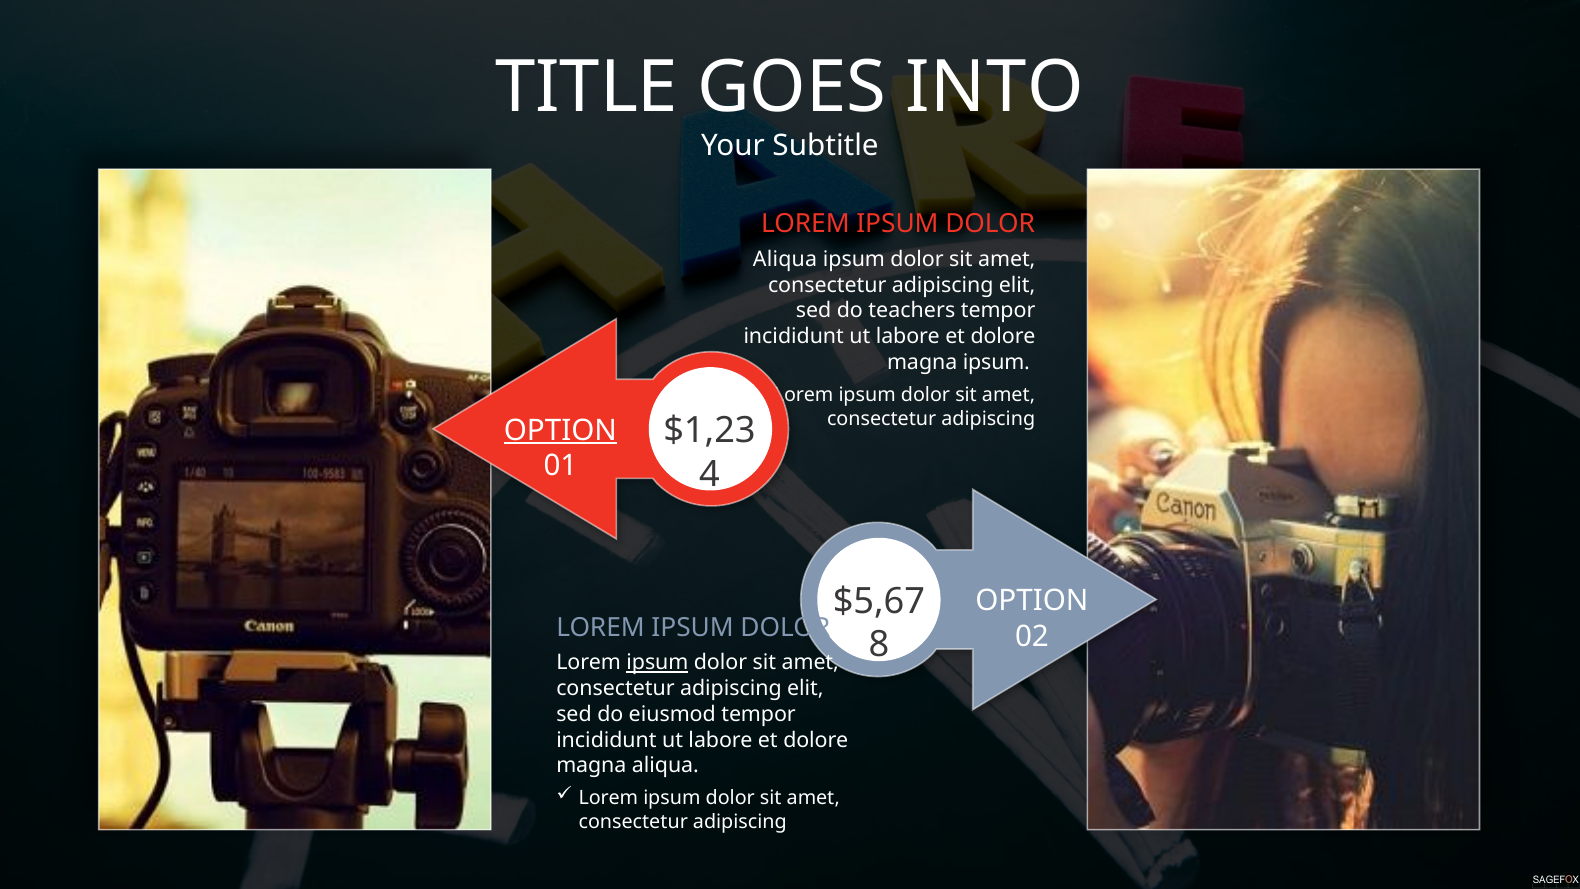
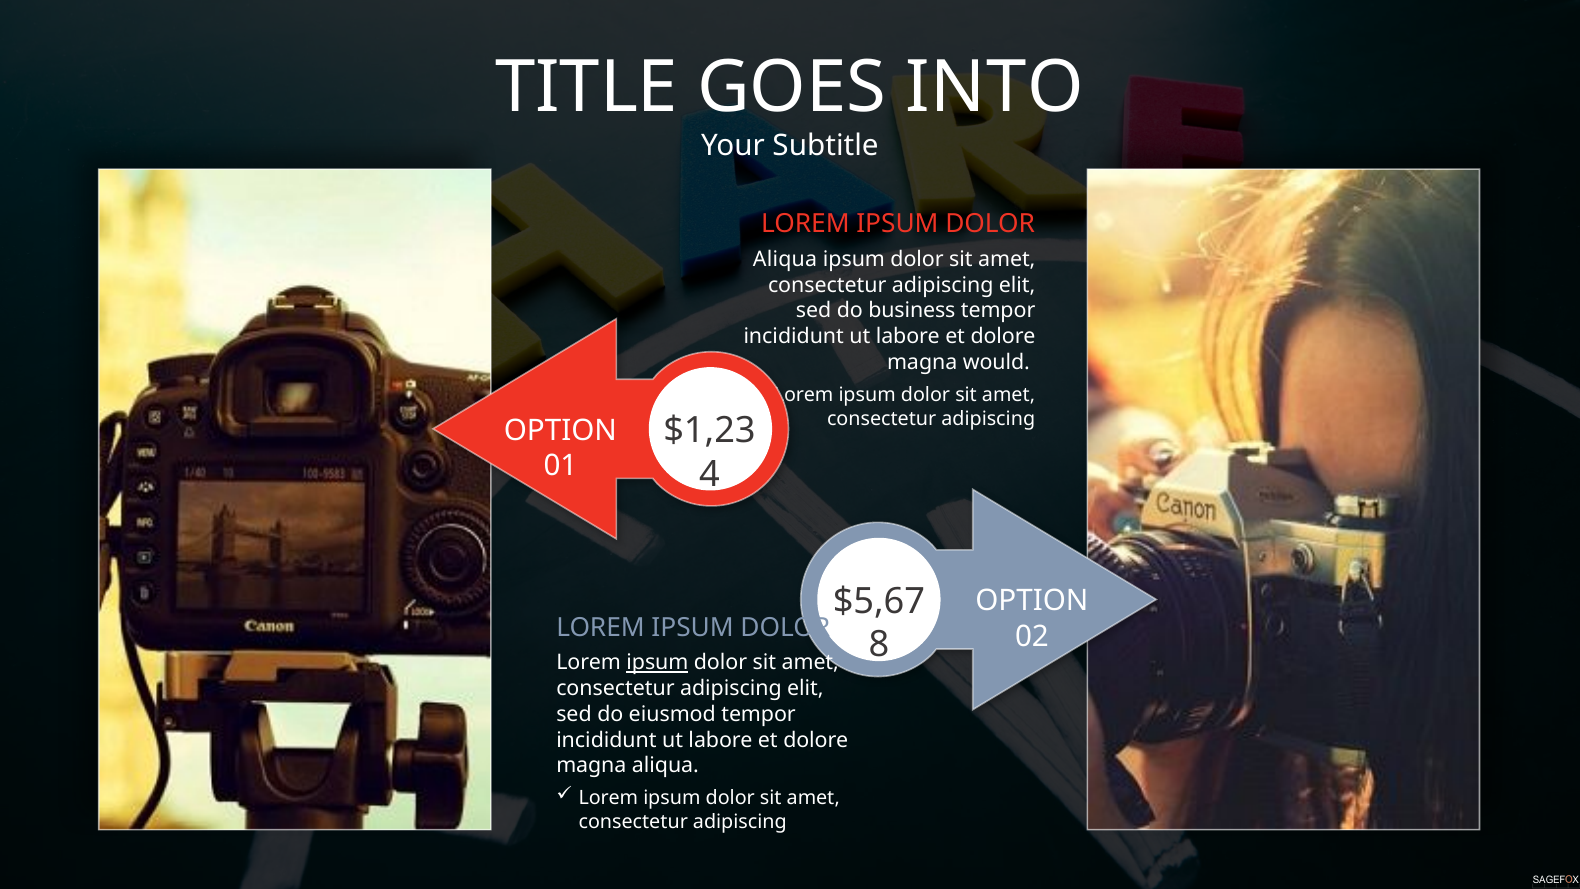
teachers: teachers -> business
magna ipsum: ipsum -> would
OPTION at (560, 430) underline: present -> none
